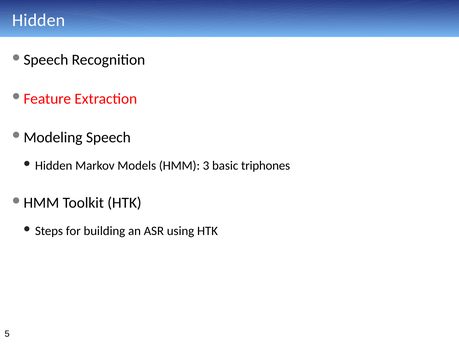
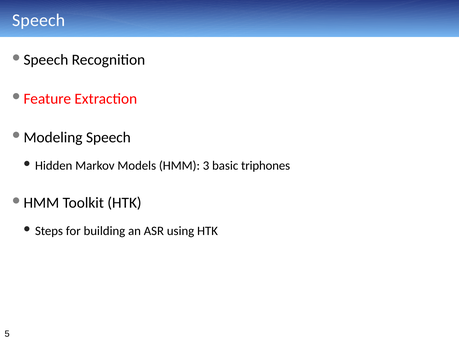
Hidden at (39, 20): Hidden -> Speech
